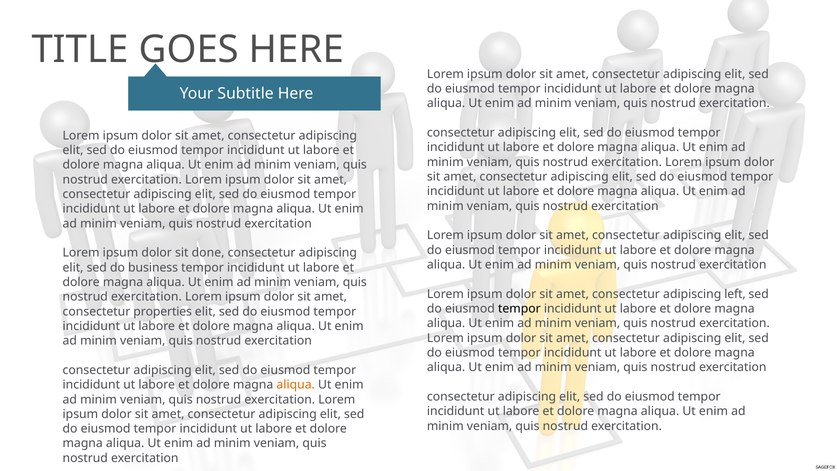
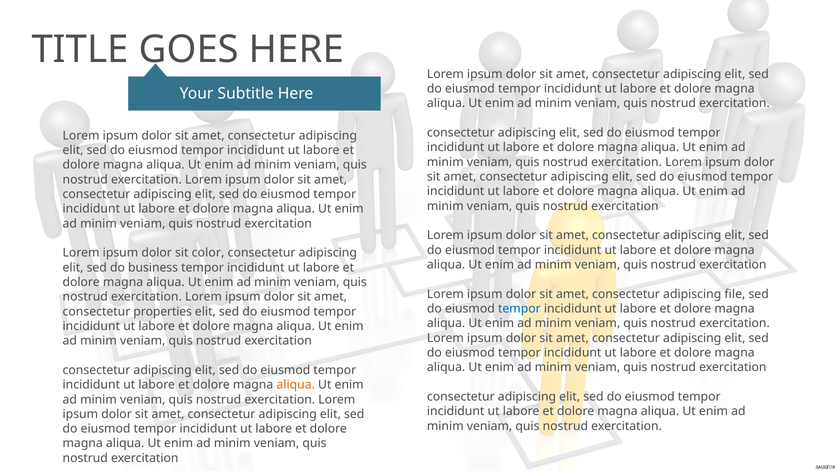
done: done -> color
left: left -> file
tempor at (519, 309) colour: black -> blue
